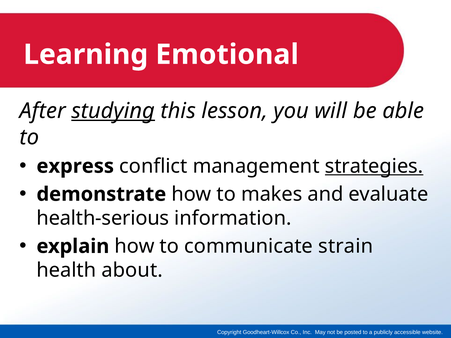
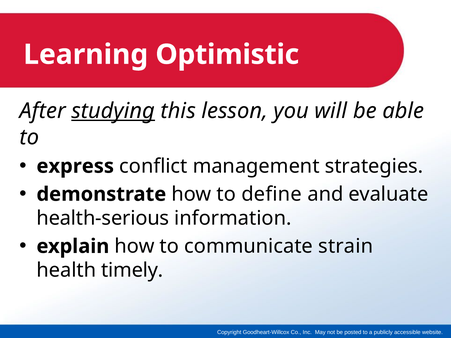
Emotional: Emotional -> Optimistic
strategies underline: present -> none
makes: makes -> define
about: about -> timely
